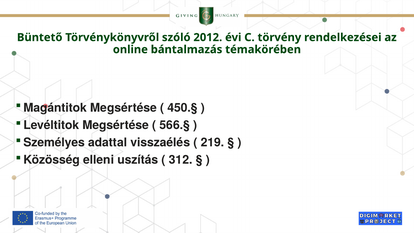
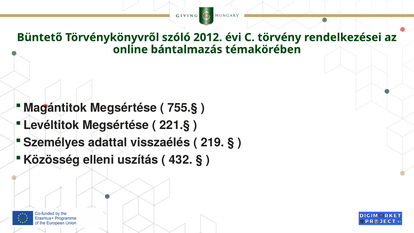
450.§: 450.§ -> 755.§
566.§: 566.§ -> 221.§
312: 312 -> 432
